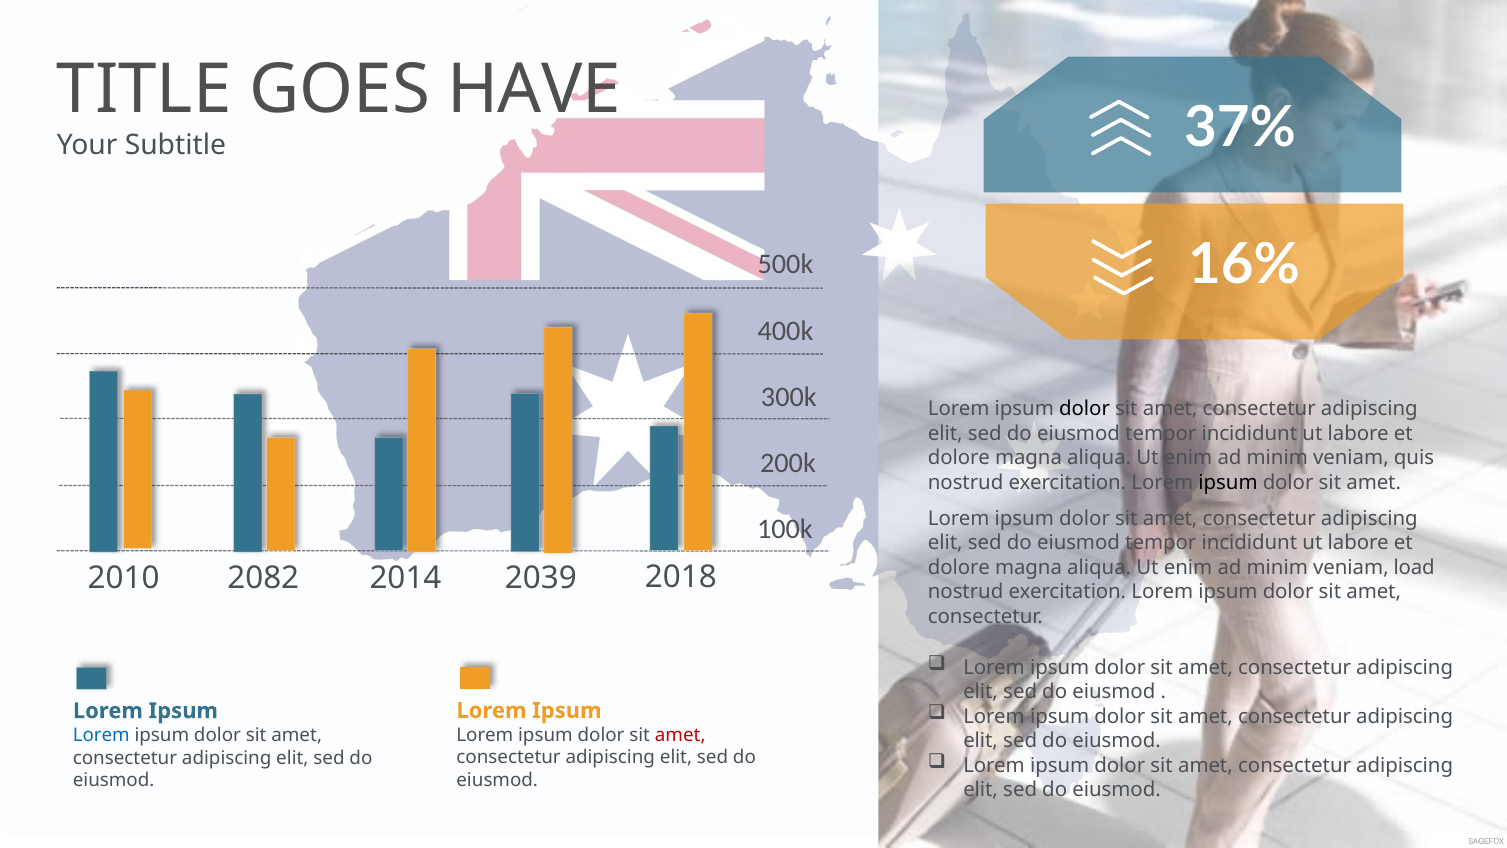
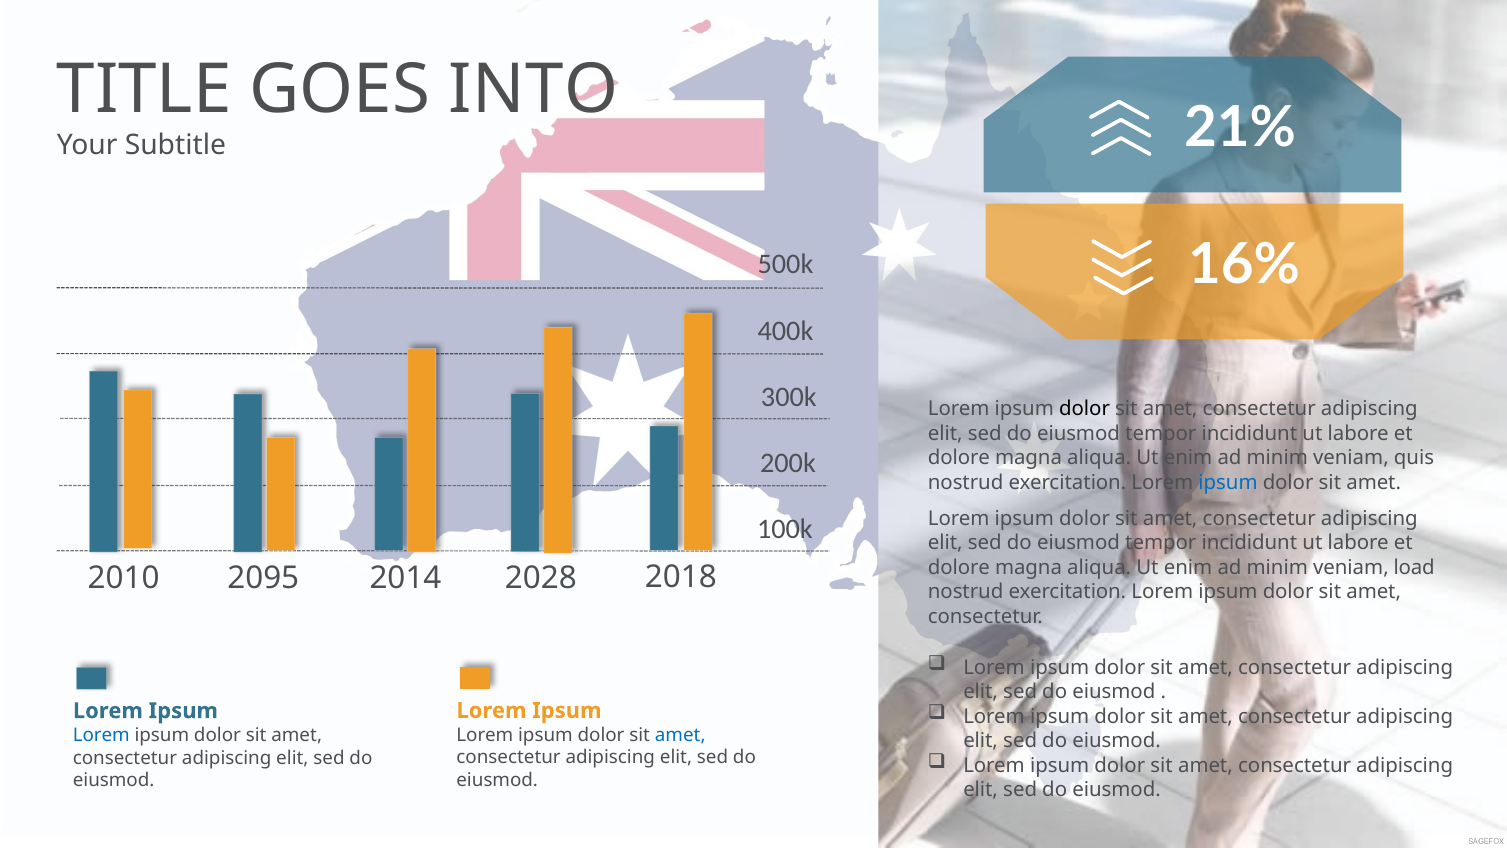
HAVE: HAVE -> INTO
37%: 37% -> 21%
ipsum at (1228, 482) colour: black -> blue
2082: 2082 -> 2095
2039: 2039 -> 2028
amet at (680, 735) colour: red -> blue
